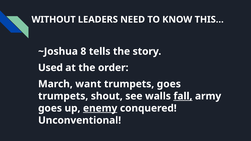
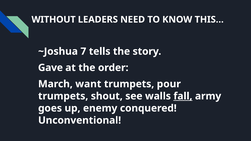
8: 8 -> 7
Used: Used -> Gave
trumpets goes: goes -> pour
enemy underline: present -> none
